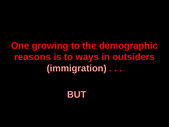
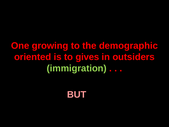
reasons: reasons -> oriented
ways: ways -> gives
immigration colour: pink -> light green
